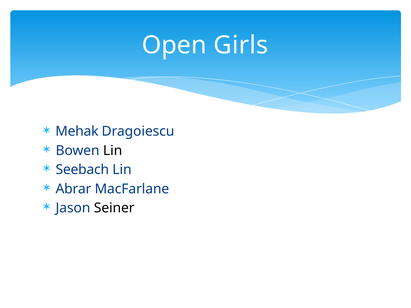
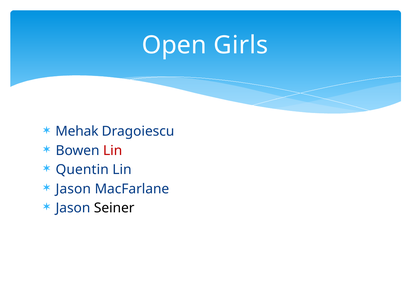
Lin at (113, 151) colour: black -> red
Seebach: Seebach -> Quentin
Abrar at (73, 189): Abrar -> Jason
